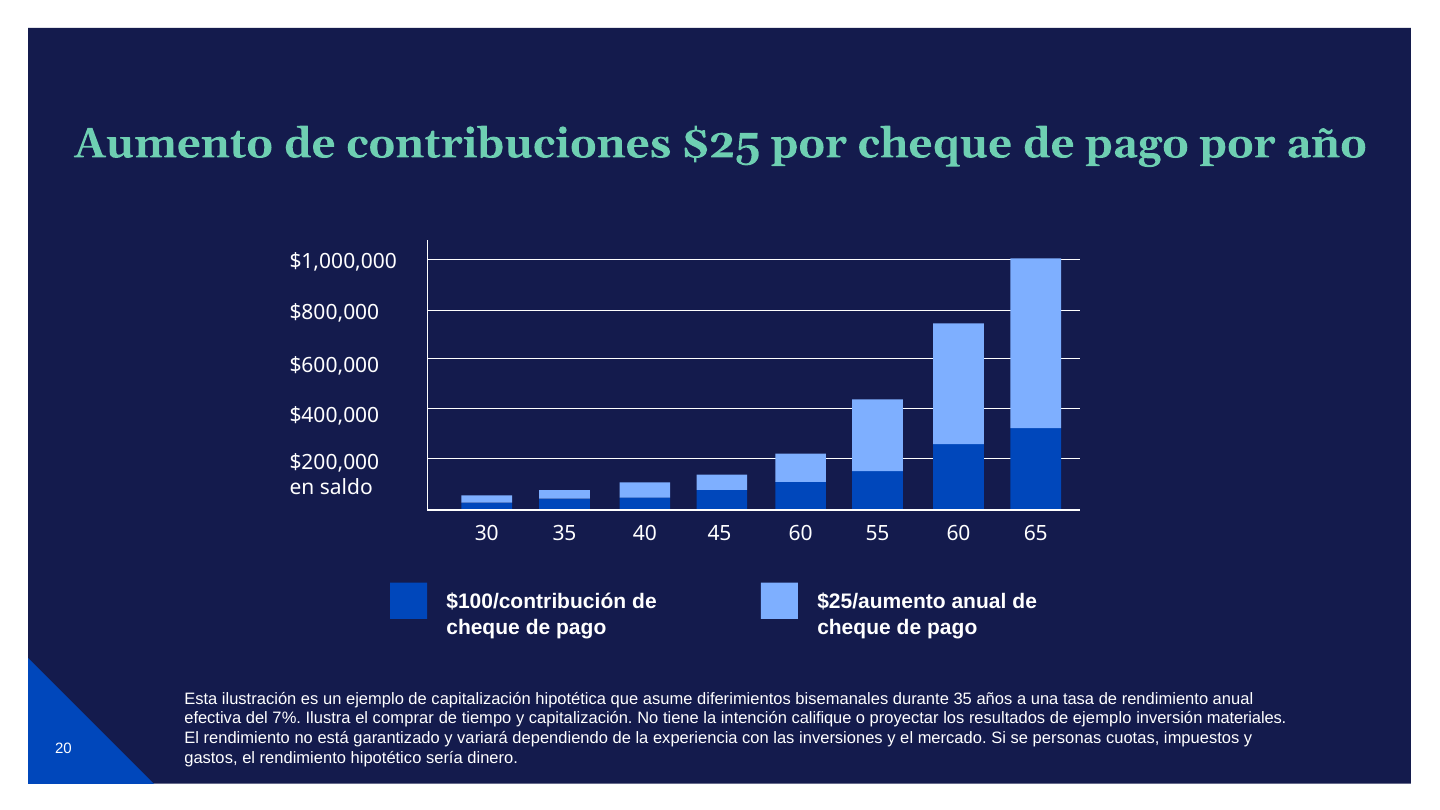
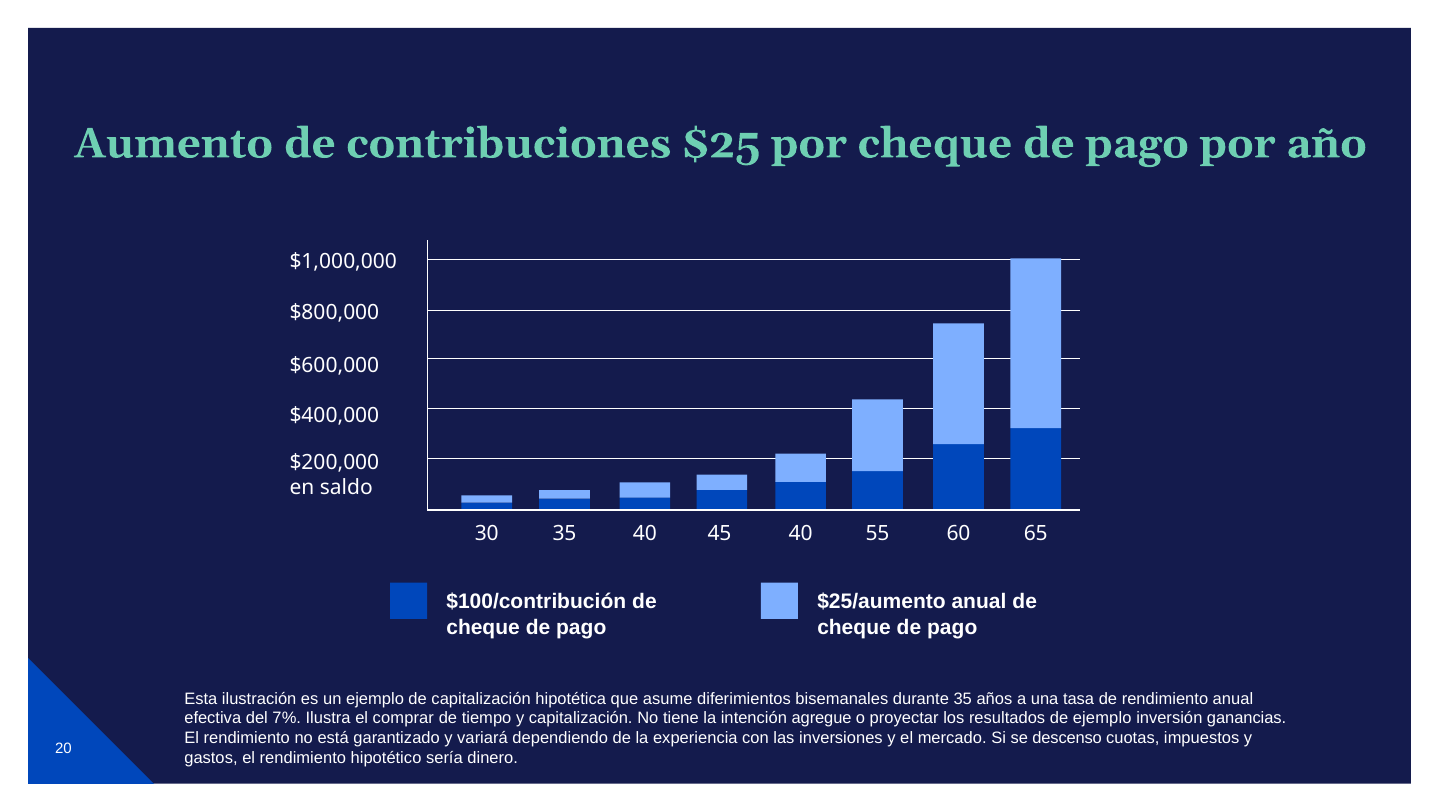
45 60: 60 -> 40
califique: califique -> agregue
materiales: materiales -> ganancias
personas: personas -> descenso
